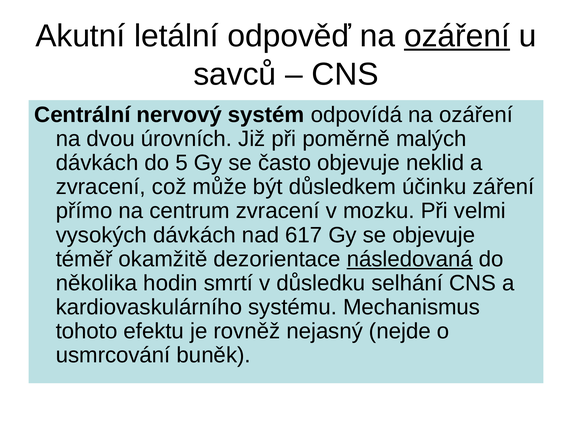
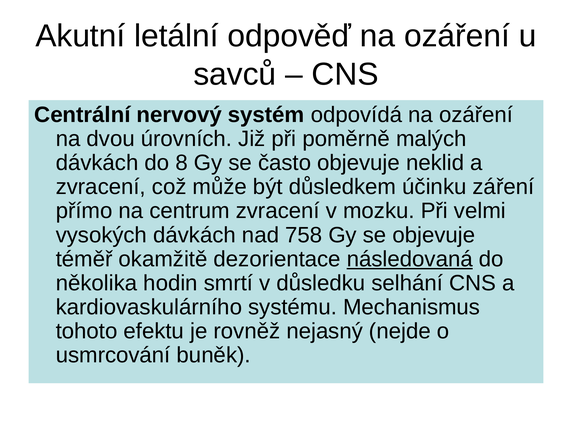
ozáření at (457, 36) underline: present -> none
5: 5 -> 8
617: 617 -> 758
